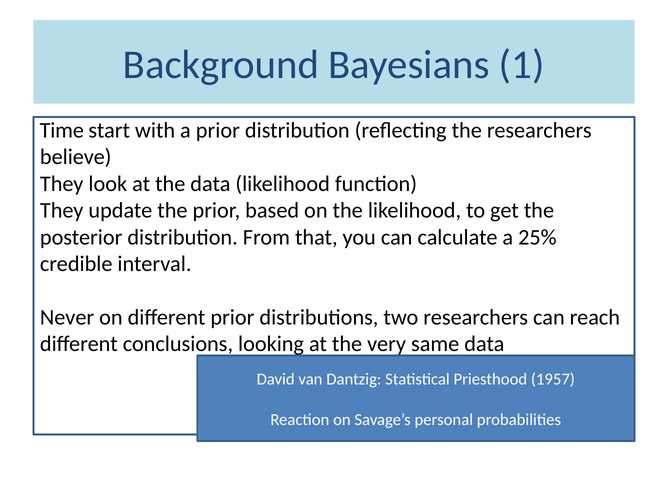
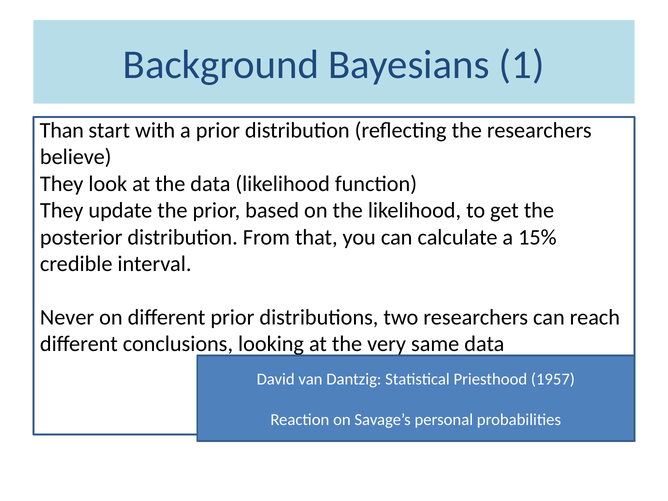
Time: Time -> Than
25%: 25% -> 15%
